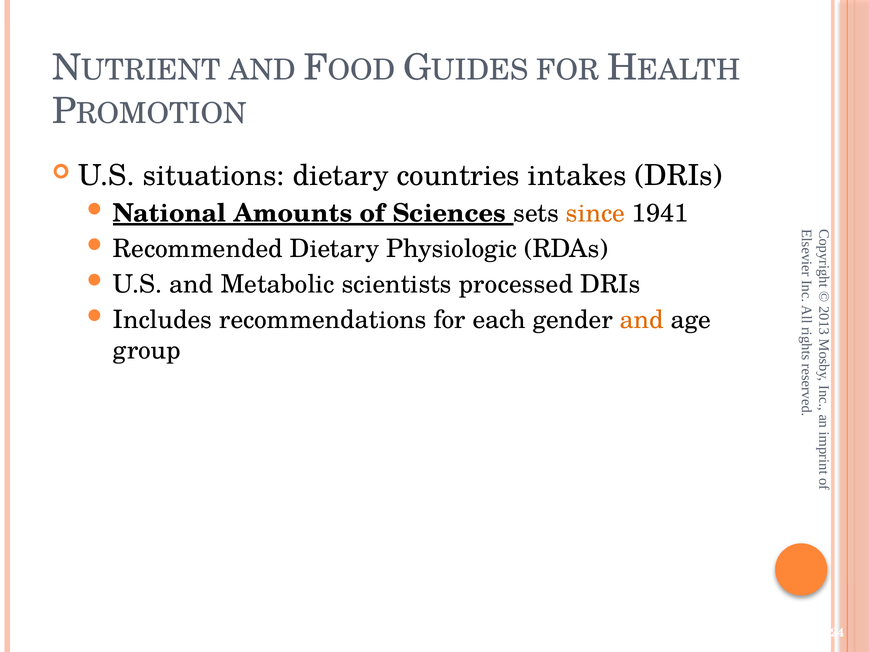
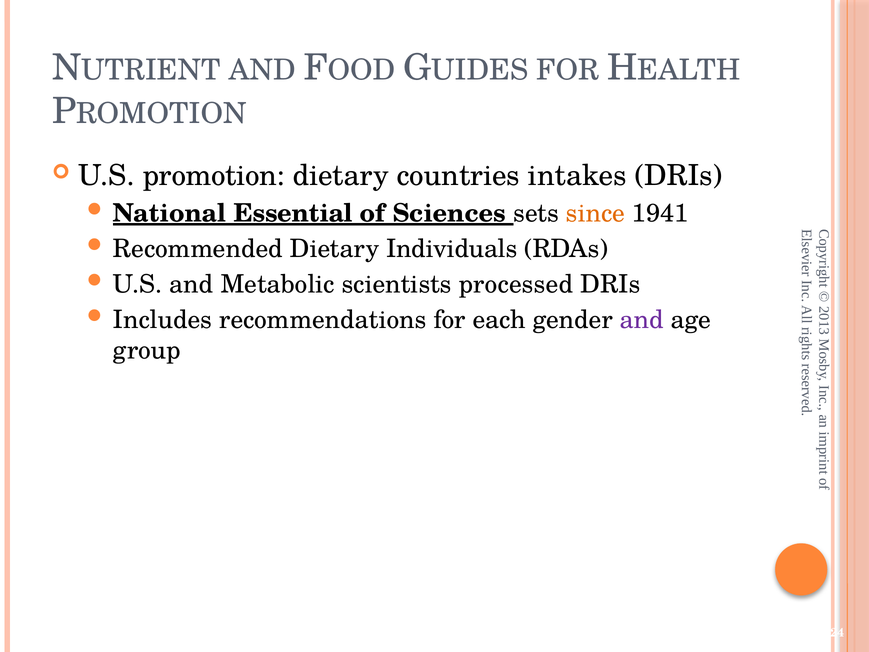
situations: situations -> promotion
Amounts: Amounts -> Essential
Physiologic: Physiologic -> Individuals
and at (642, 320) colour: orange -> purple
